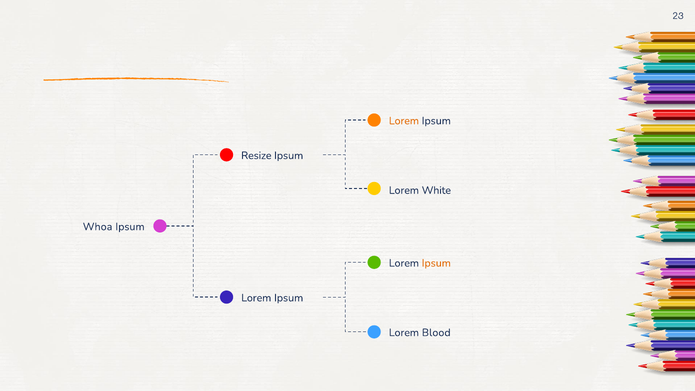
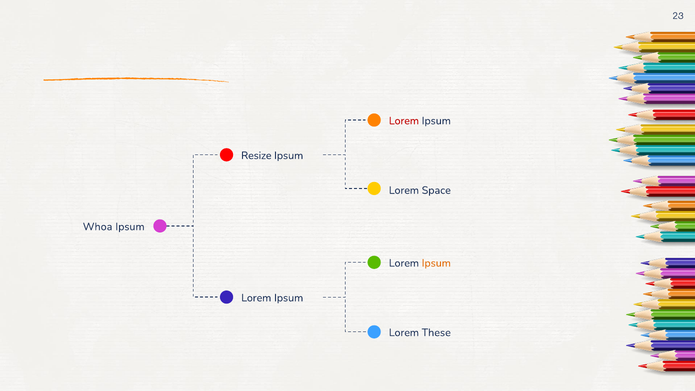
Lorem at (404, 121) colour: orange -> red
White: White -> Space
Blood: Blood -> These
